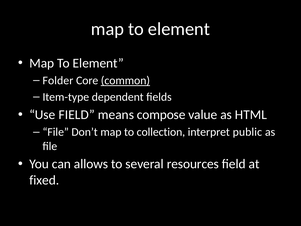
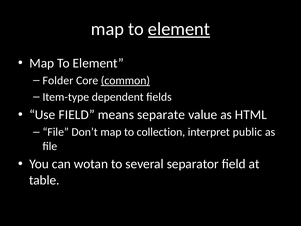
element at (179, 29) underline: none -> present
compose: compose -> separate
allows: allows -> wotan
resources: resources -> separator
fixed: fixed -> table
